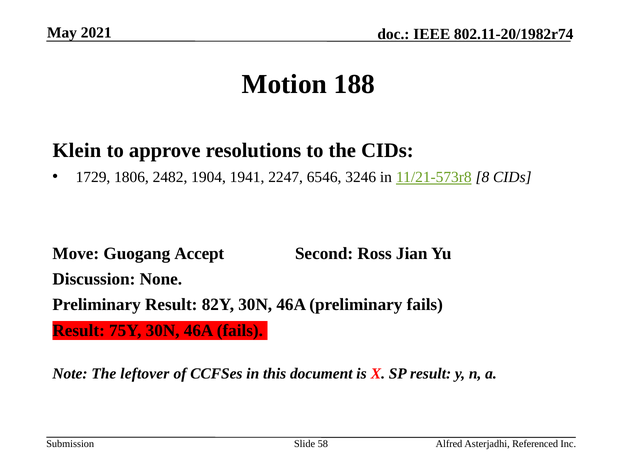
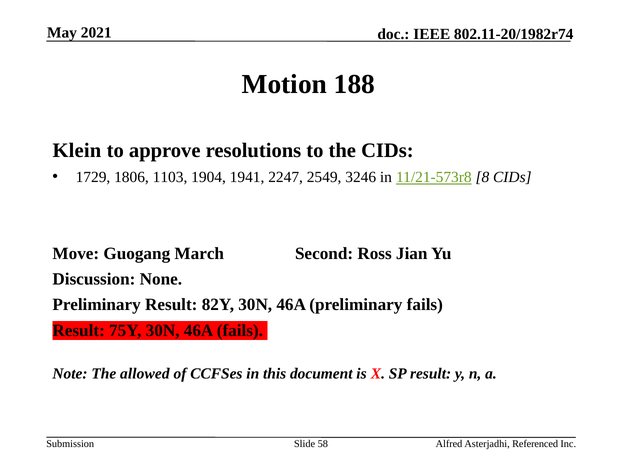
2482: 2482 -> 1103
6546: 6546 -> 2549
Accept: Accept -> March
leftover: leftover -> allowed
